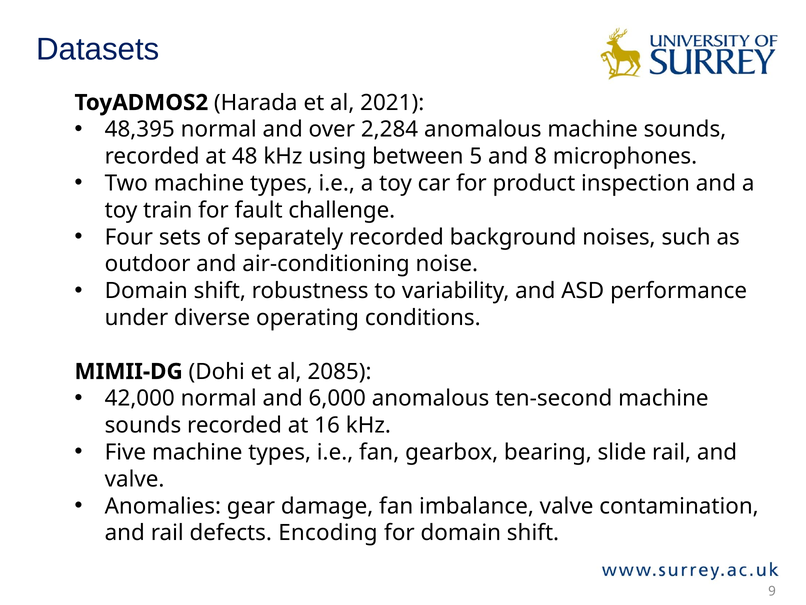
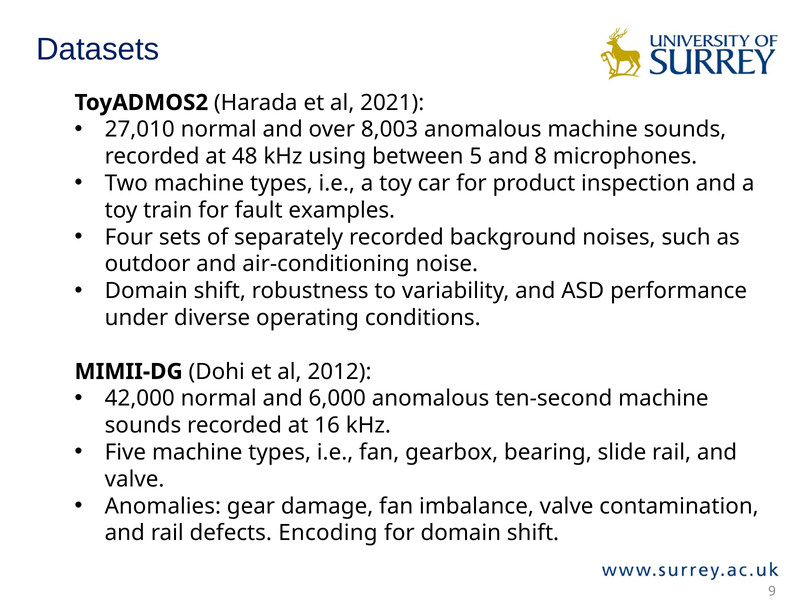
48,395: 48,395 -> 27,010
2,284: 2,284 -> 8,003
challenge: challenge -> examples
2085: 2085 -> 2012
